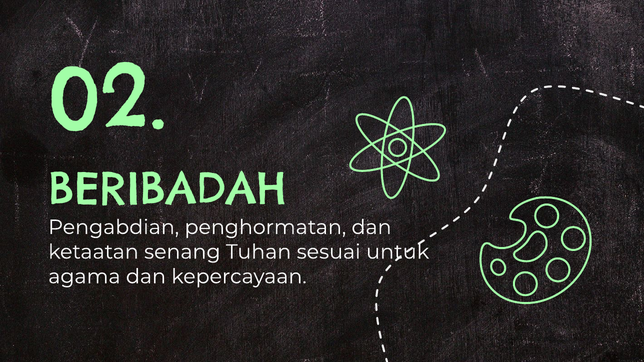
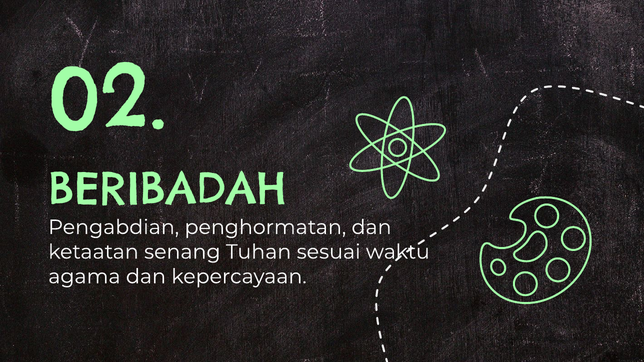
untuk: untuk -> waktu
